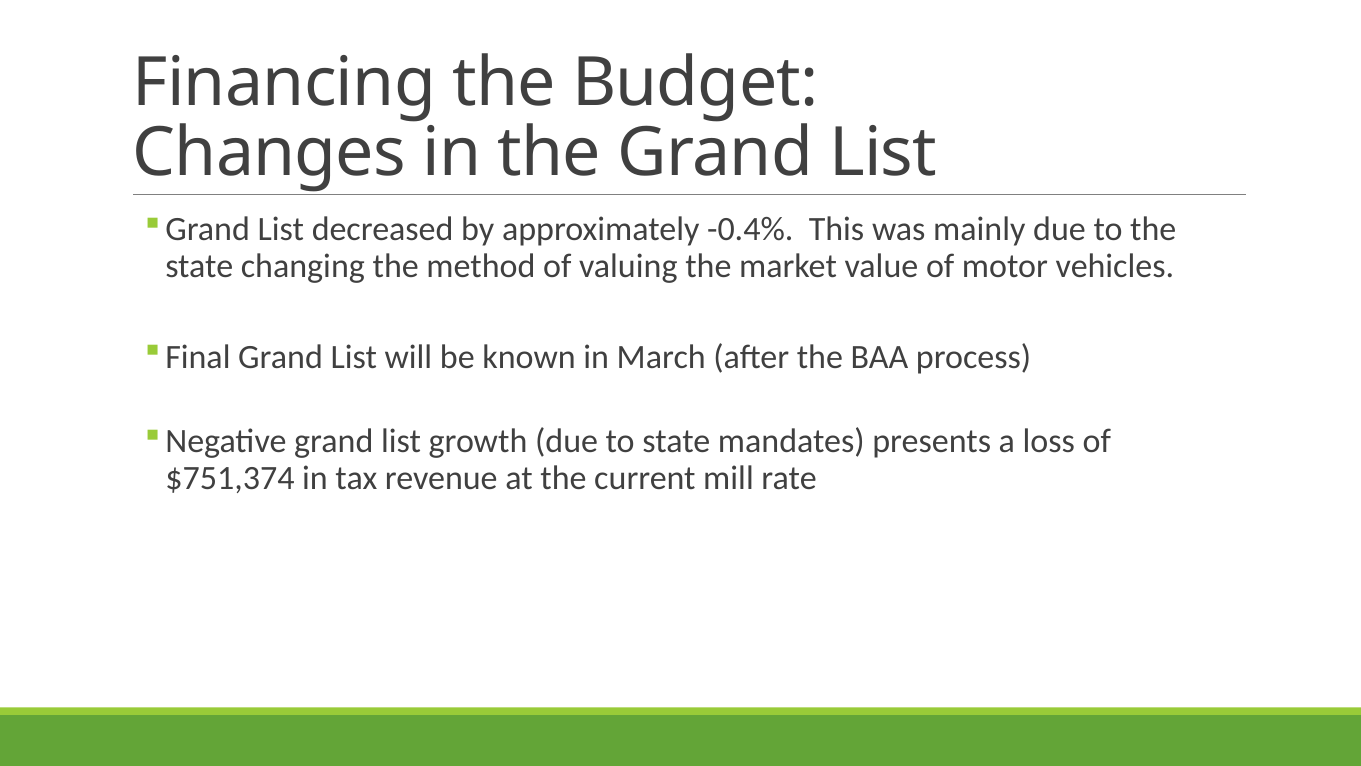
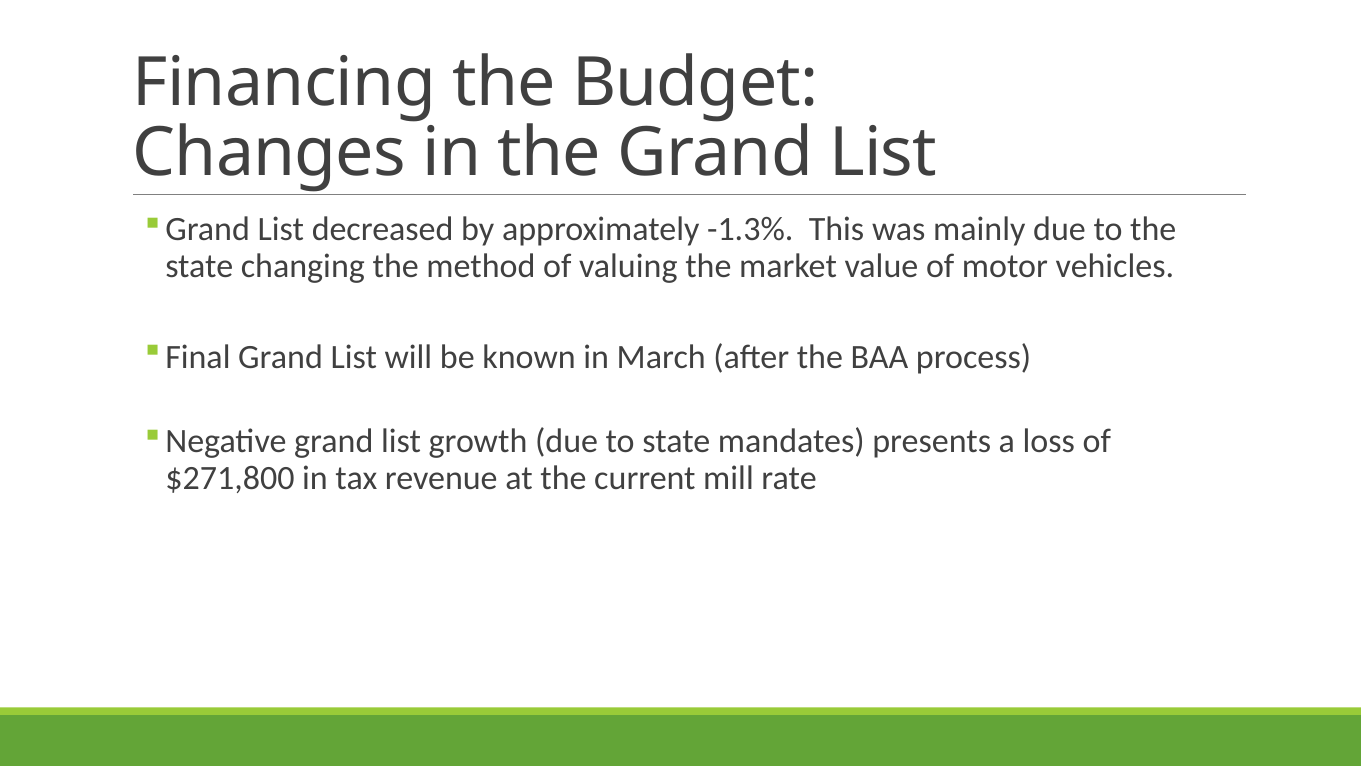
-0.4%: -0.4% -> -1.3%
$751,374: $751,374 -> $271,800
